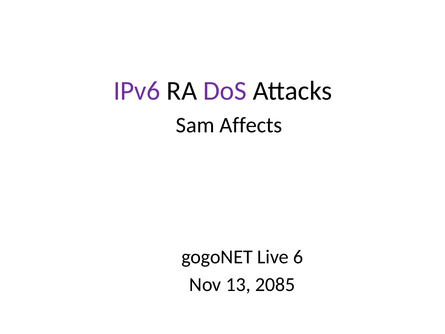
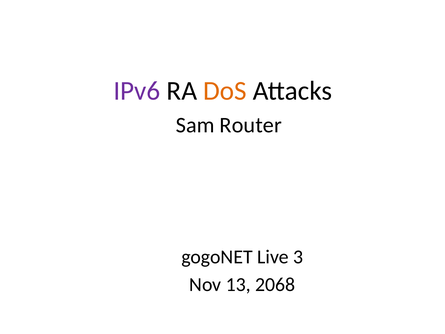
DoS colour: purple -> orange
Affects: Affects -> Router
6: 6 -> 3
2085: 2085 -> 2068
